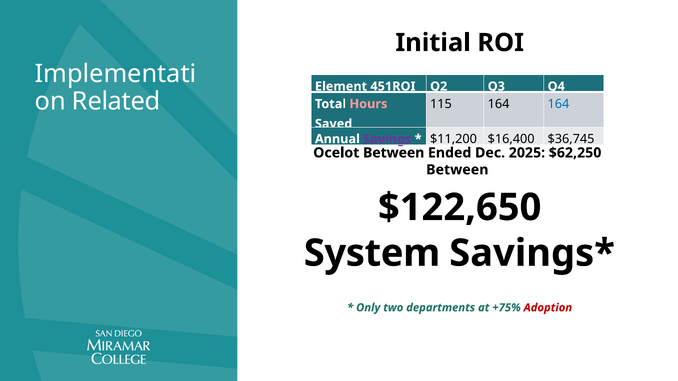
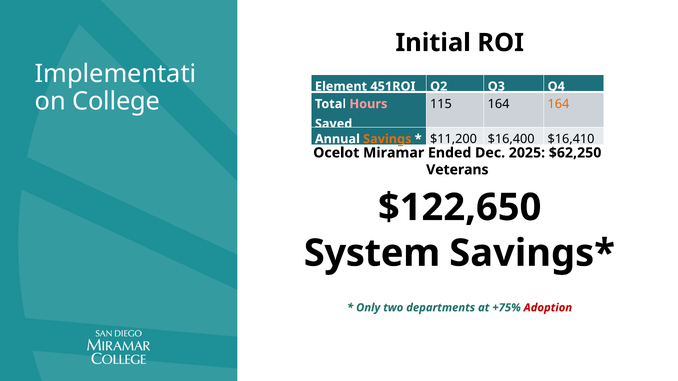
Related: Related -> College
164 at (558, 104) colour: blue -> orange
Savings colour: purple -> orange
$36,745: $36,745 -> $16,410
Ocelot Between: Between -> Miramar
Between at (457, 170): Between -> Veterans
